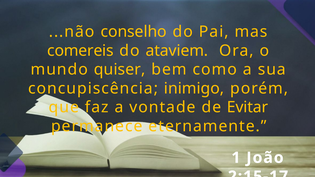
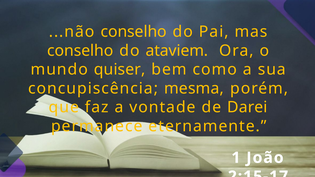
comereis at (80, 51): comereis -> conselho
inimigo: inimigo -> mesma
Evitar: Evitar -> Darei
